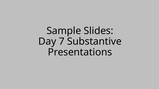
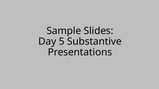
7: 7 -> 5
